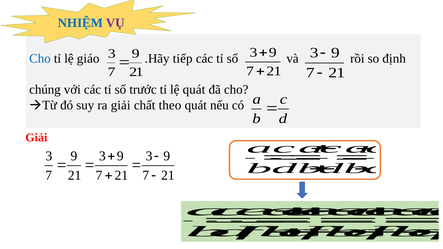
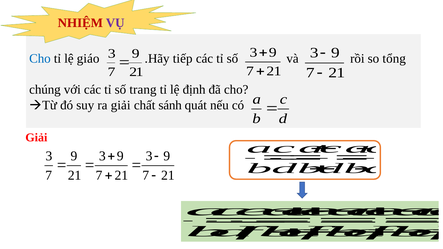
NHIỆM colour: blue -> red
định: định -> tổng
trước: trước -> trang
lệ quát: quát -> định
theo: theo -> sánh
